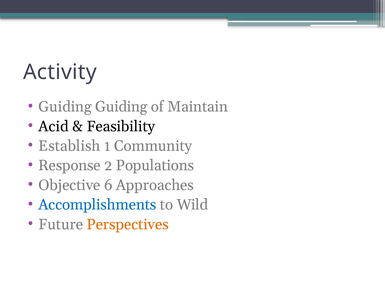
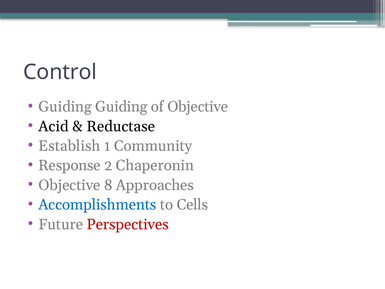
Activity: Activity -> Control
of Maintain: Maintain -> Objective
Feasibility: Feasibility -> Reductase
Populations: Populations -> Chaperonin
6: 6 -> 8
Wild: Wild -> Cells
Perspectives colour: orange -> red
